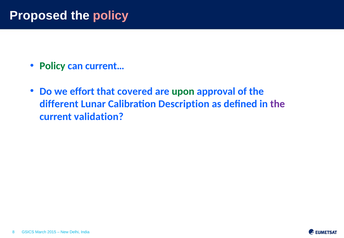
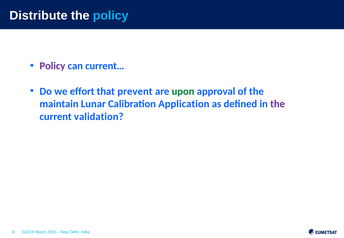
Proposed: Proposed -> Distribute
policy at (111, 16) colour: pink -> light blue
Policy at (52, 66) colour: green -> purple
covered: covered -> prevent
different: different -> maintain
Description: Description -> Application
